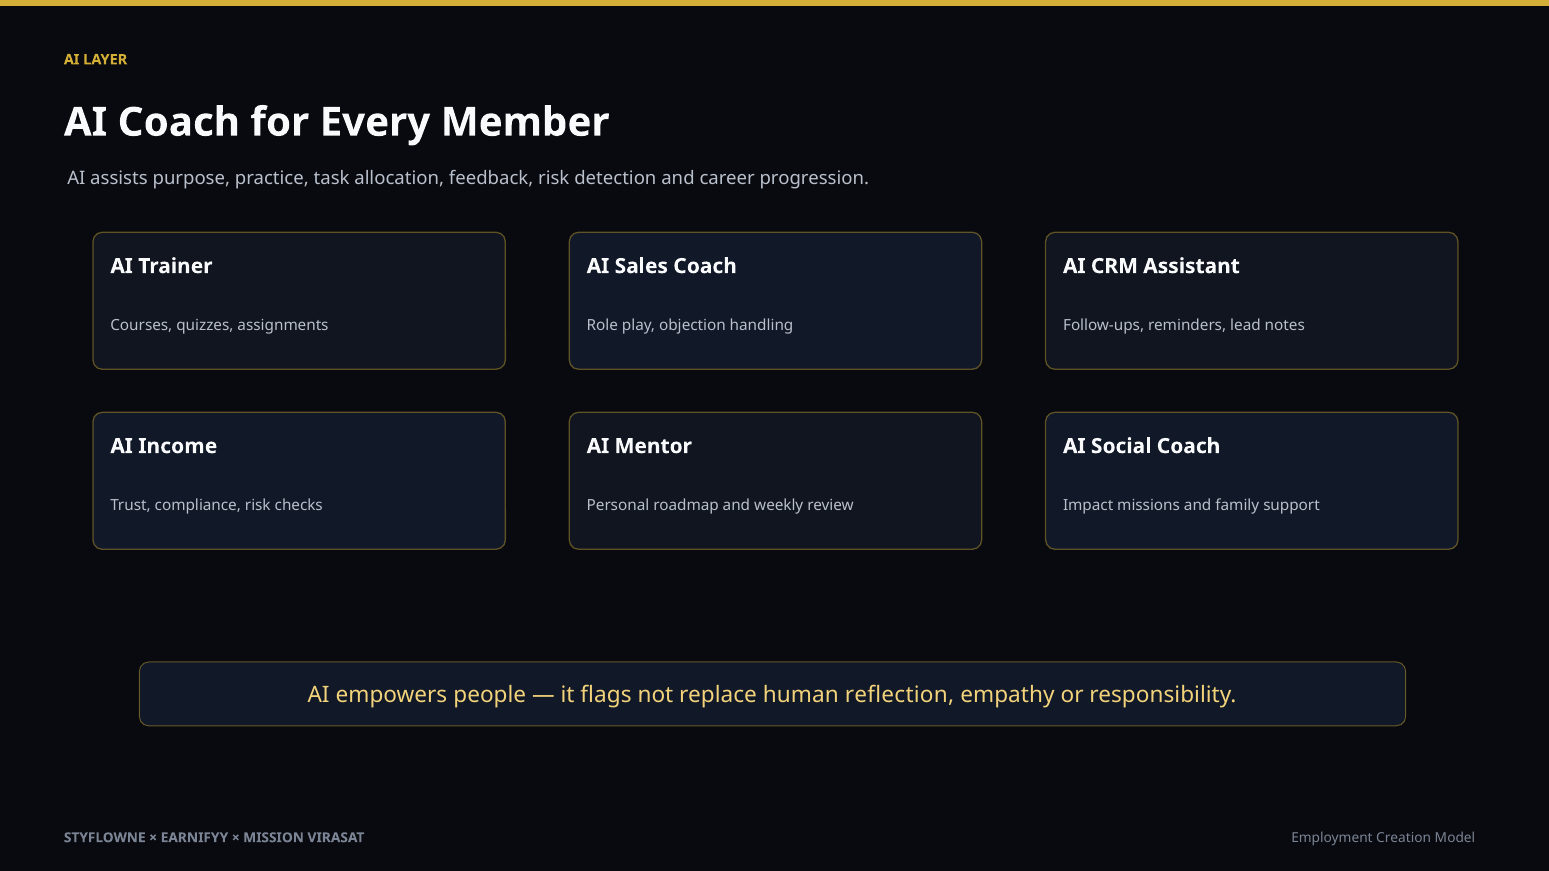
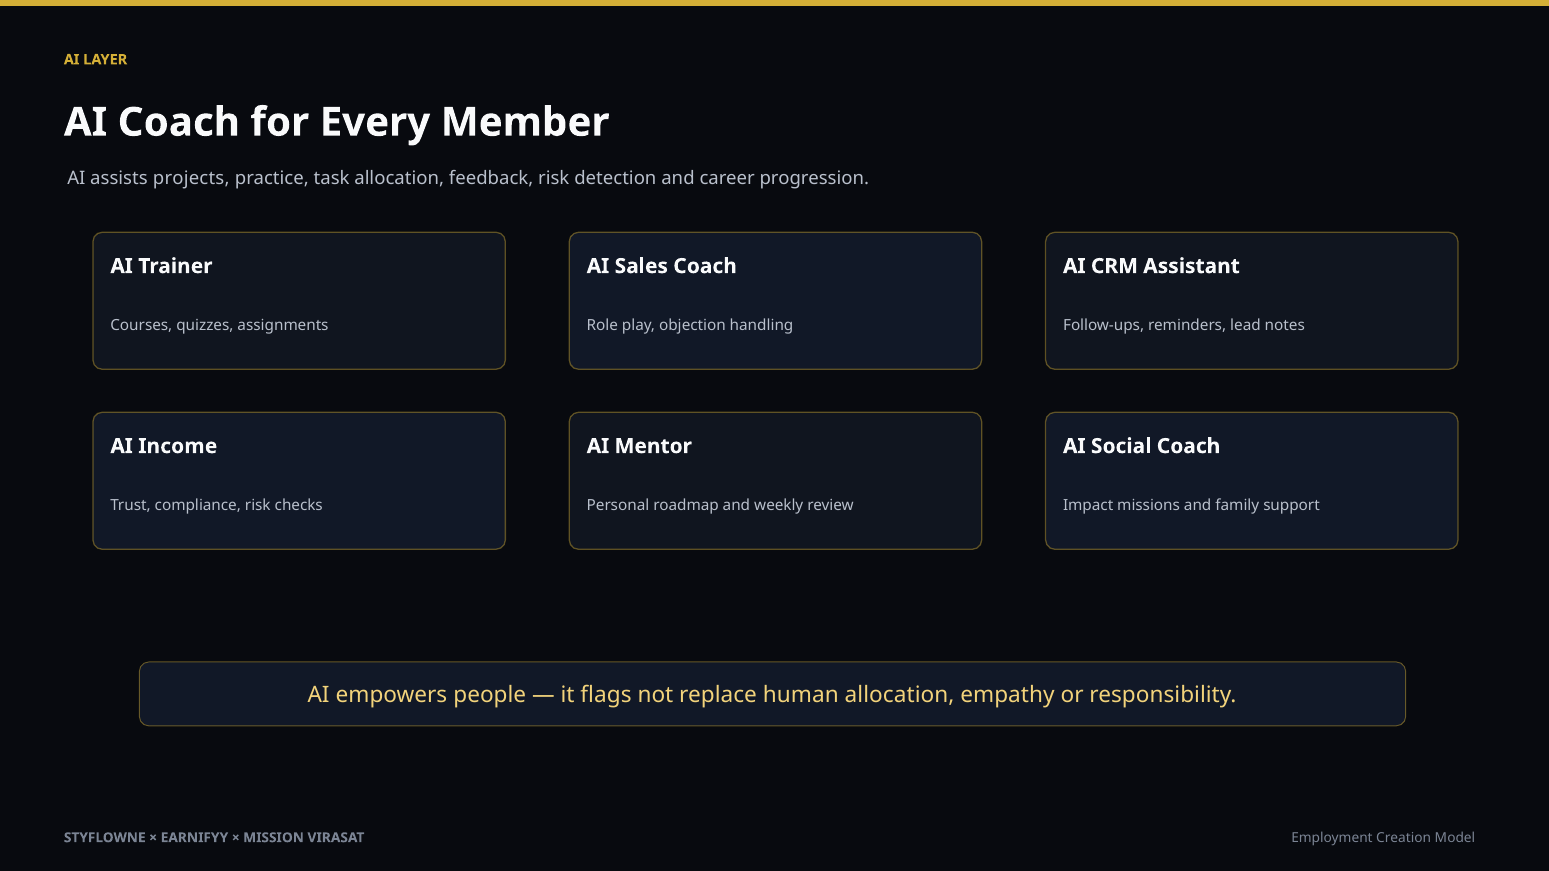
purpose: purpose -> projects
human reflection: reflection -> allocation
